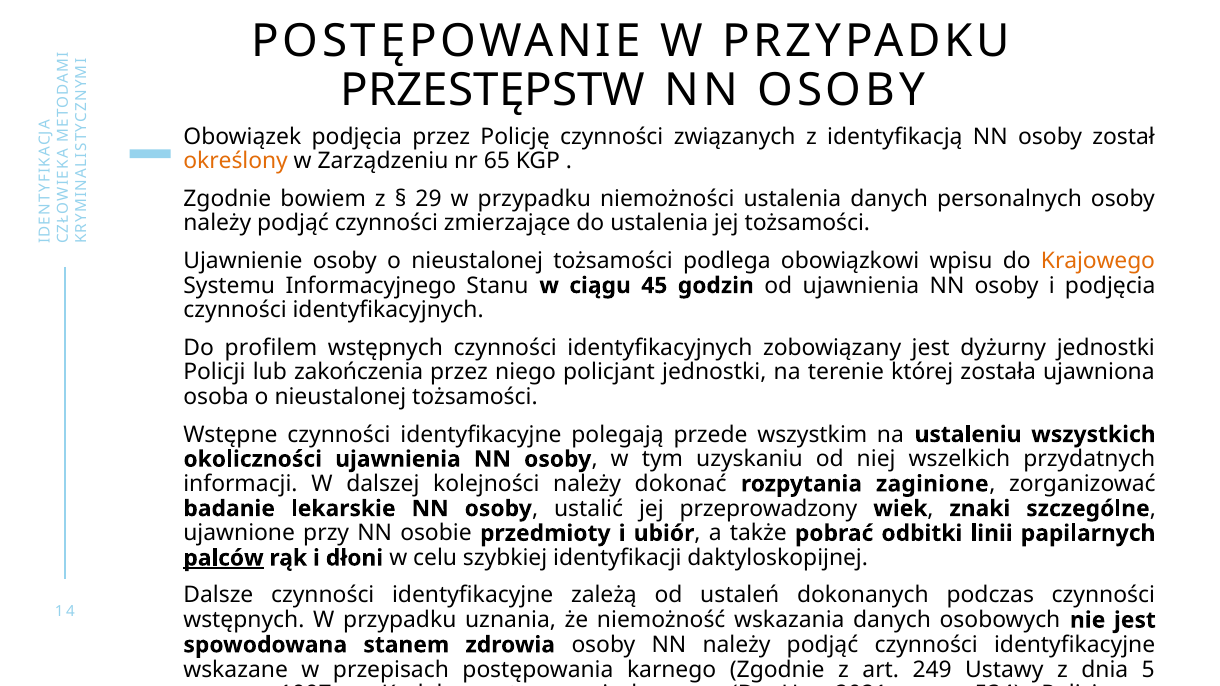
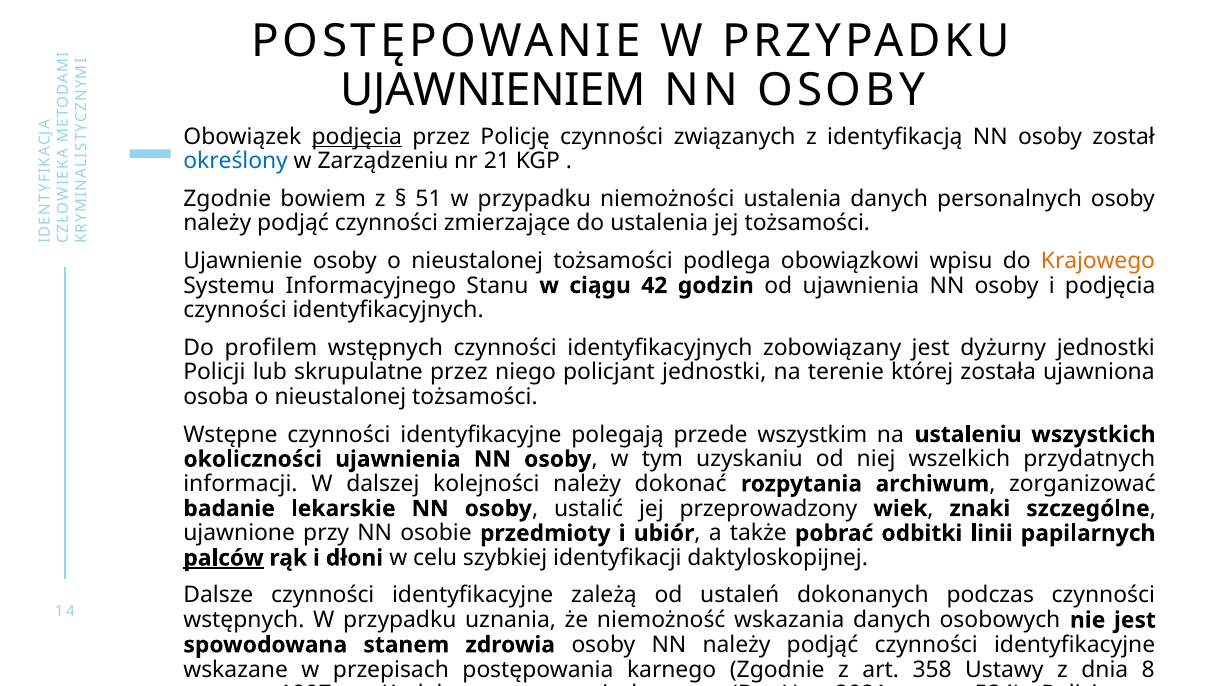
PRZESTĘPSTW: PRZESTĘPSTW -> UJAWNIENIEM
podjęcia at (357, 137) underline: none -> present
określony colour: orange -> blue
65: 65 -> 21
29: 29 -> 51
45: 45 -> 42
zakończenia: zakończenia -> skrupulatne
zaginione: zaginione -> archiwum
249: 249 -> 358
5: 5 -> 8
